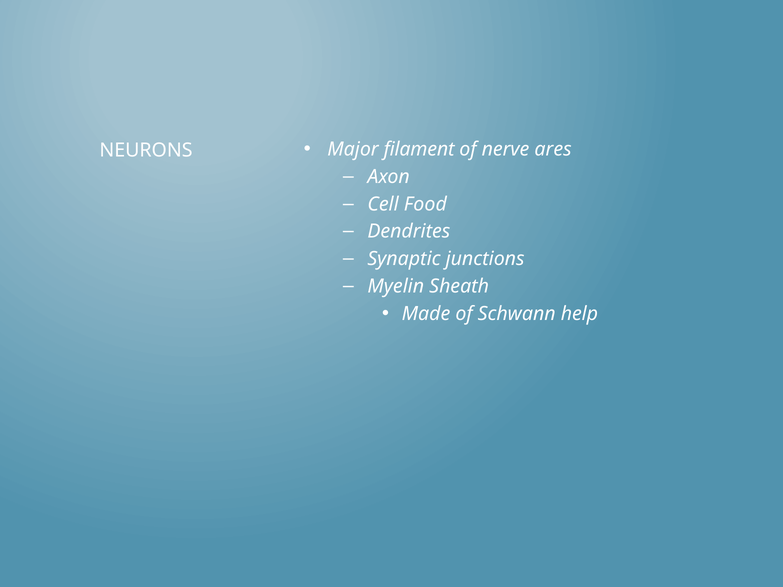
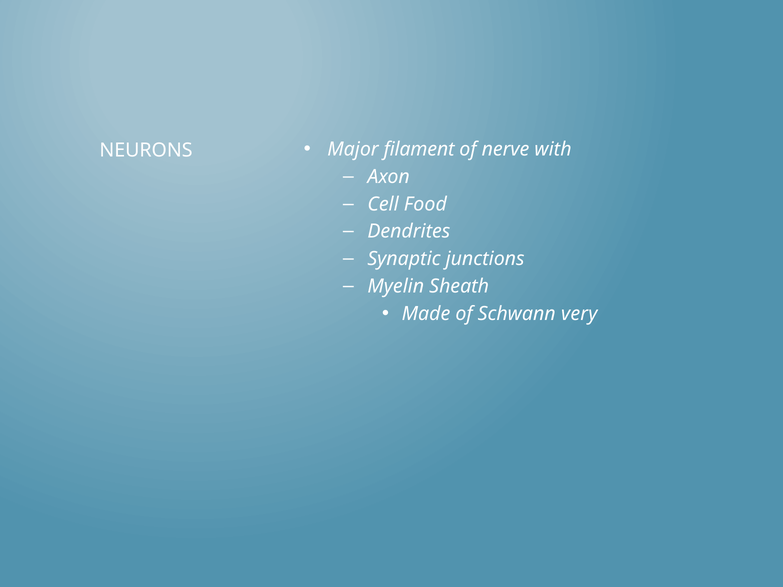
ares: ares -> with
help: help -> very
